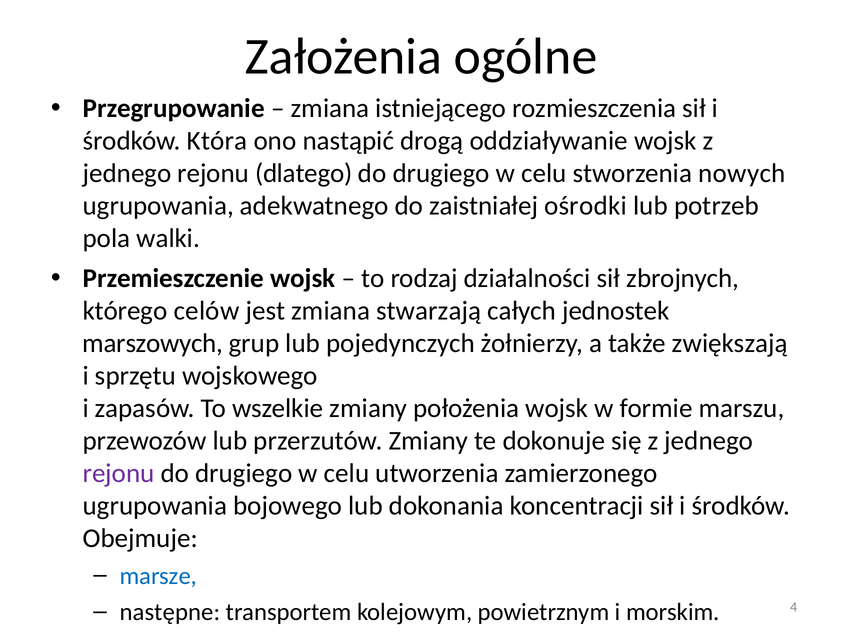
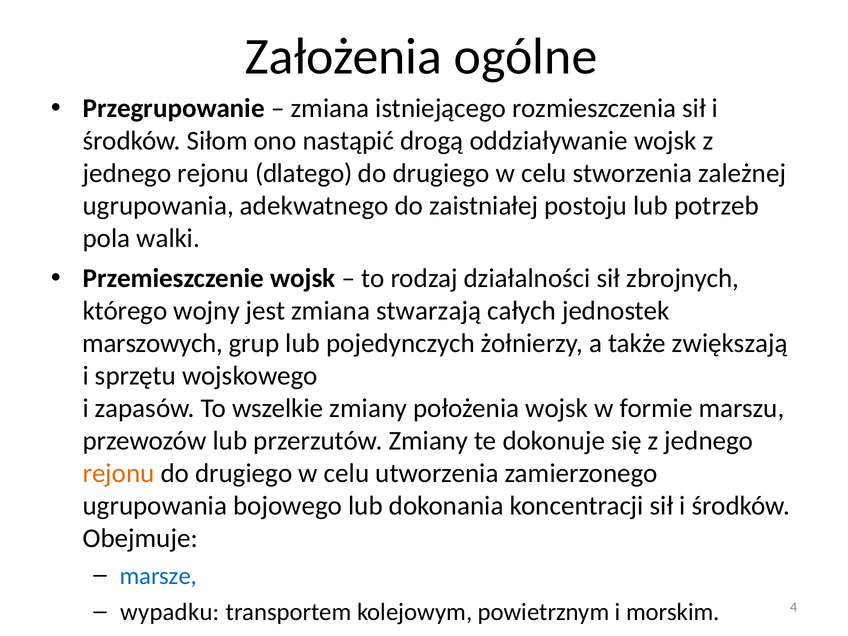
Która: Która -> Siłom
nowych: nowych -> zależnej
ośrodki: ośrodki -> postoju
celów: celów -> wojny
rejonu at (119, 473) colour: purple -> orange
następne: następne -> wypadku
